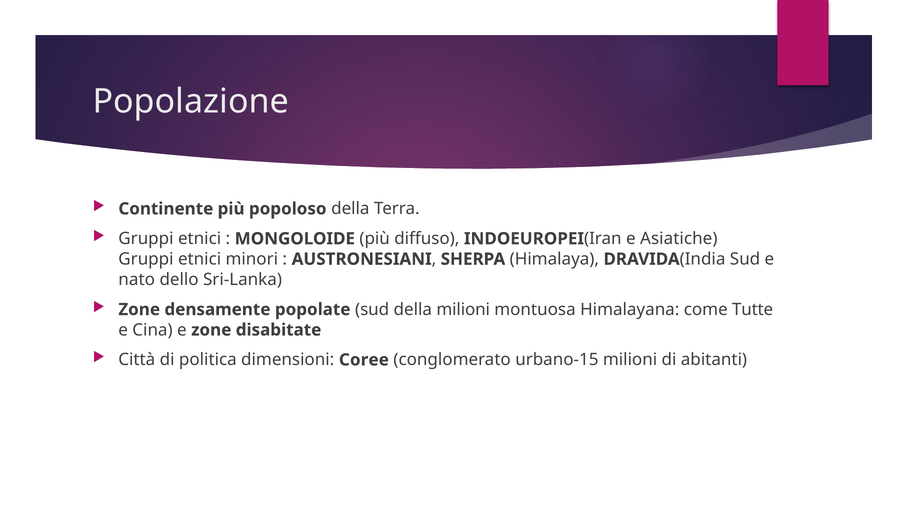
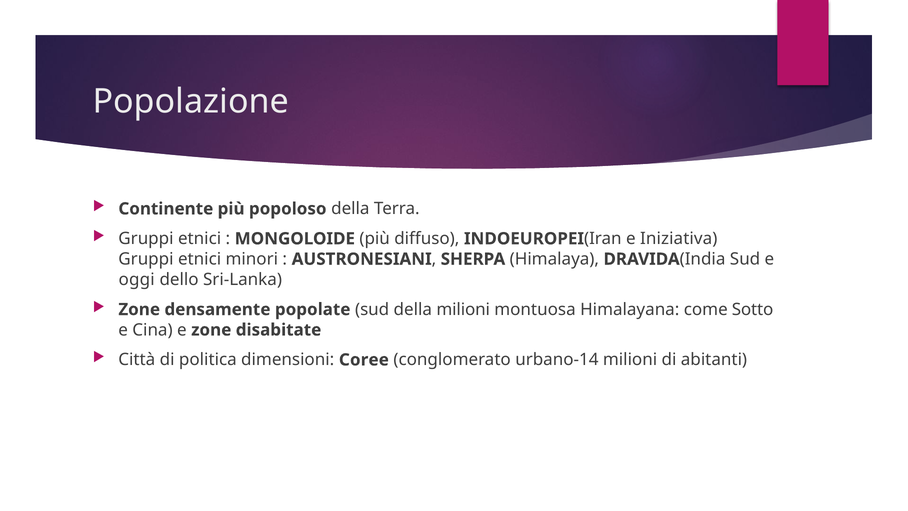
Asiatiche: Asiatiche -> Iniziativa
nato: nato -> oggi
Tutte: Tutte -> Sotto
urbano-15: urbano-15 -> urbano-14
